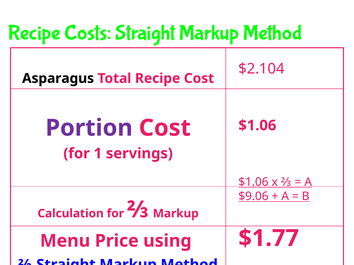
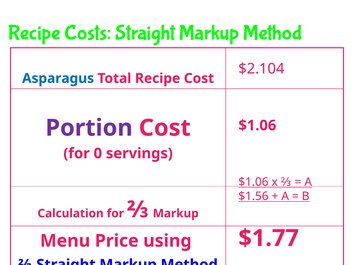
Asparagus colour: black -> blue
1: 1 -> 0
$9.06: $9.06 -> $1.56
